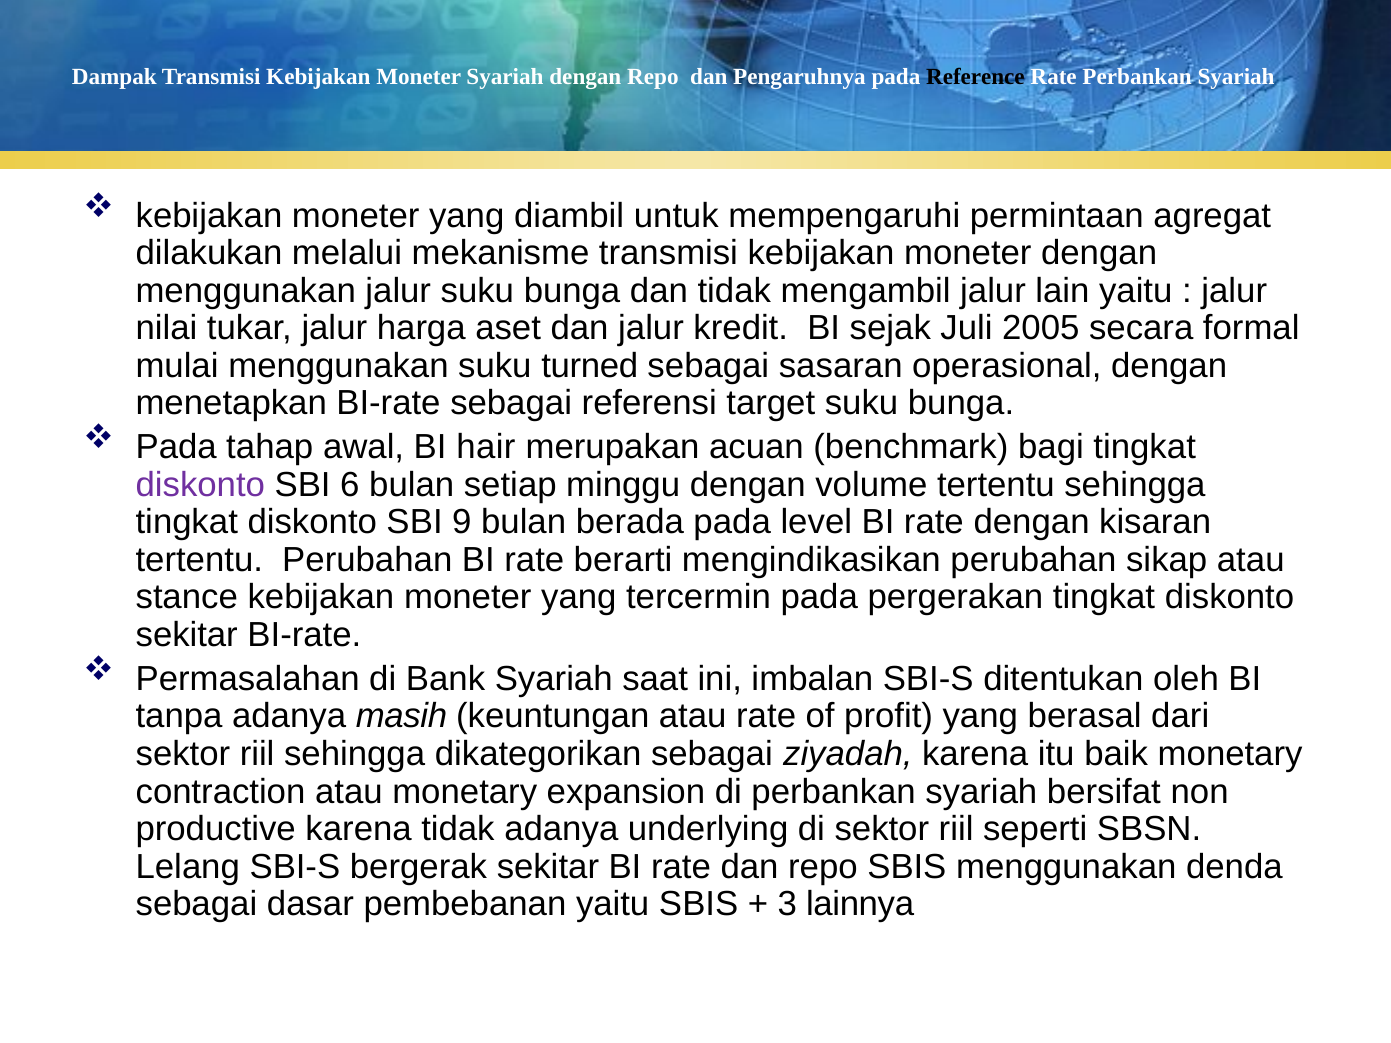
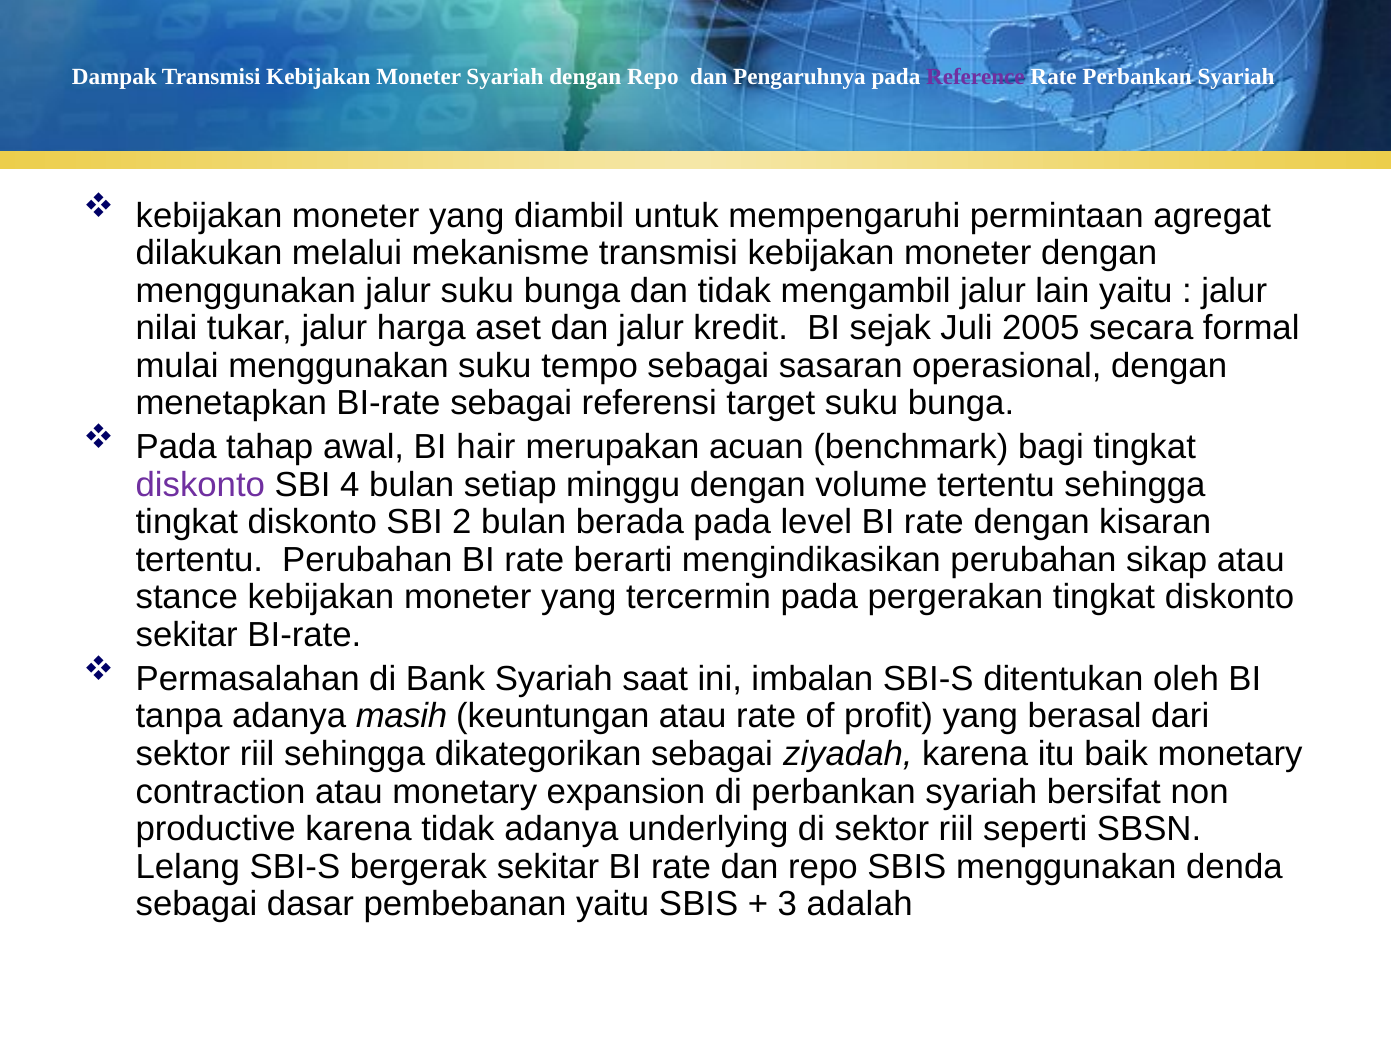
Reference colour: black -> purple
turned: turned -> tempo
6: 6 -> 4
9: 9 -> 2
lainnya: lainnya -> adalah
